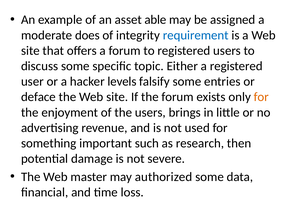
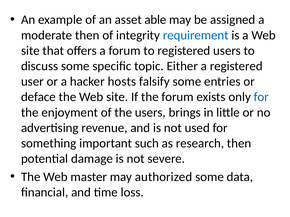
moderate does: does -> then
levels: levels -> hosts
for at (261, 97) colour: orange -> blue
